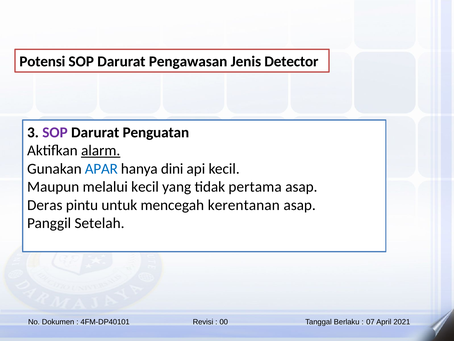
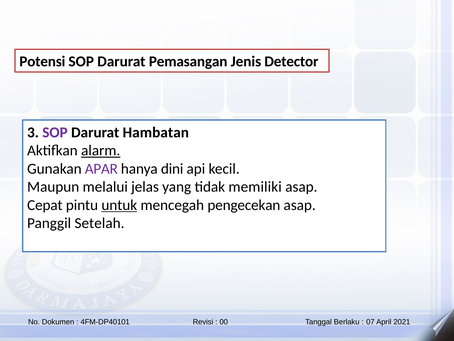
Pengawasan: Pengawasan -> Pemasangan
Penguatan: Penguatan -> Hambatan
APAR colour: blue -> purple
melalui kecil: kecil -> jelas
pertama: pertama -> memiliki
Deras: Deras -> Cepat
untuk underline: none -> present
kerentanan: kerentanan -> pengecekan
